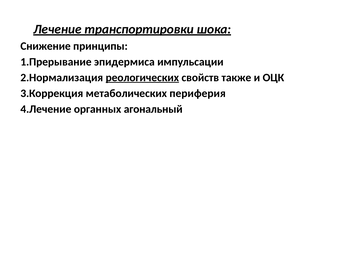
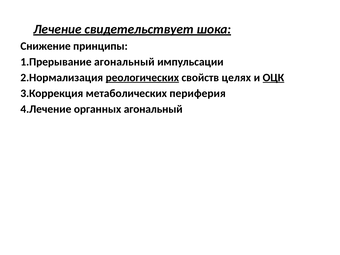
транспортировки: транспортировки -> свидетельствует
эпидермиса at (124, 62): эпидермиса -> агональный
также: также -> целях
ОЦК underline: none -> present
